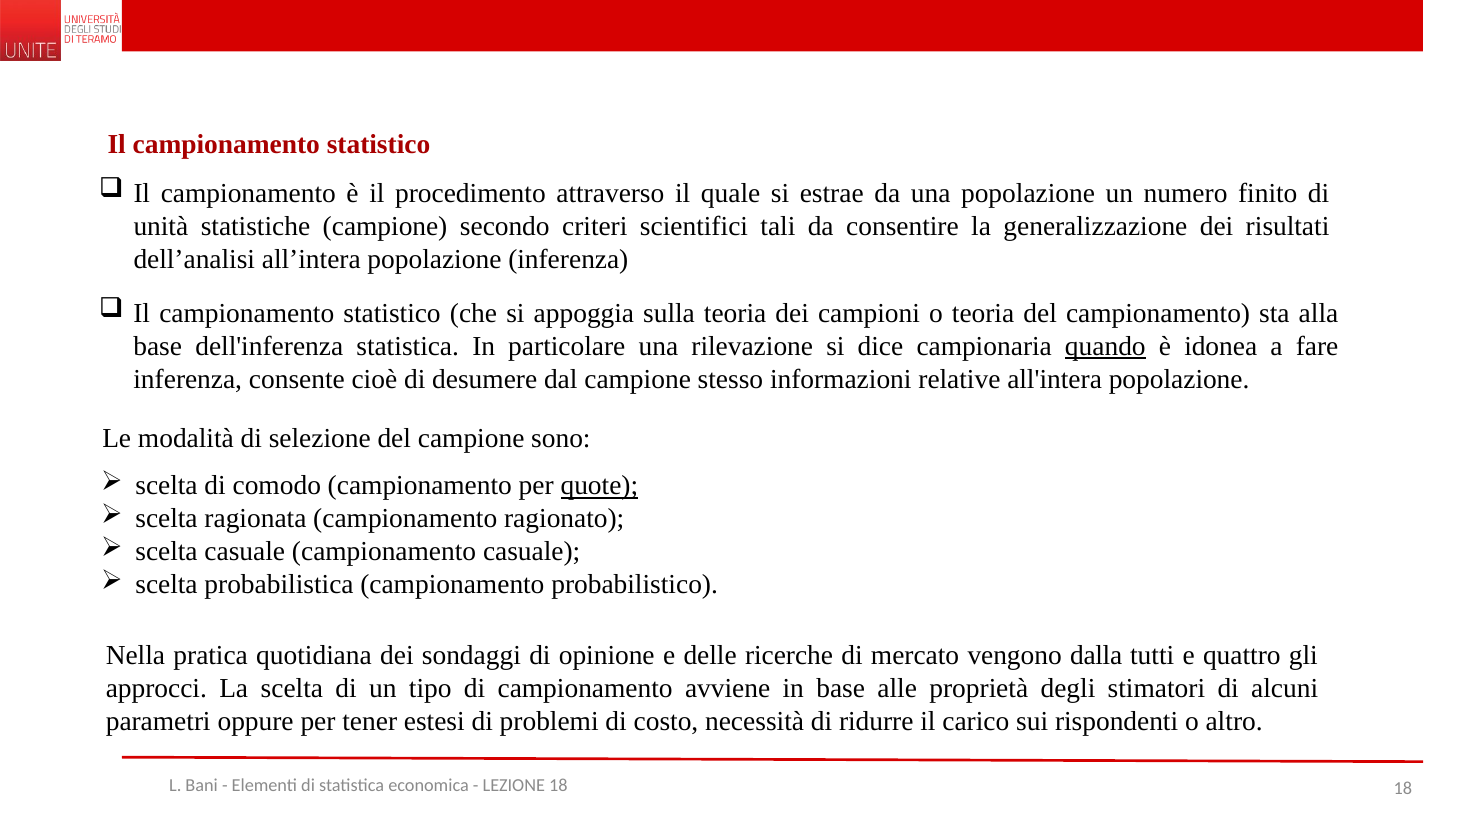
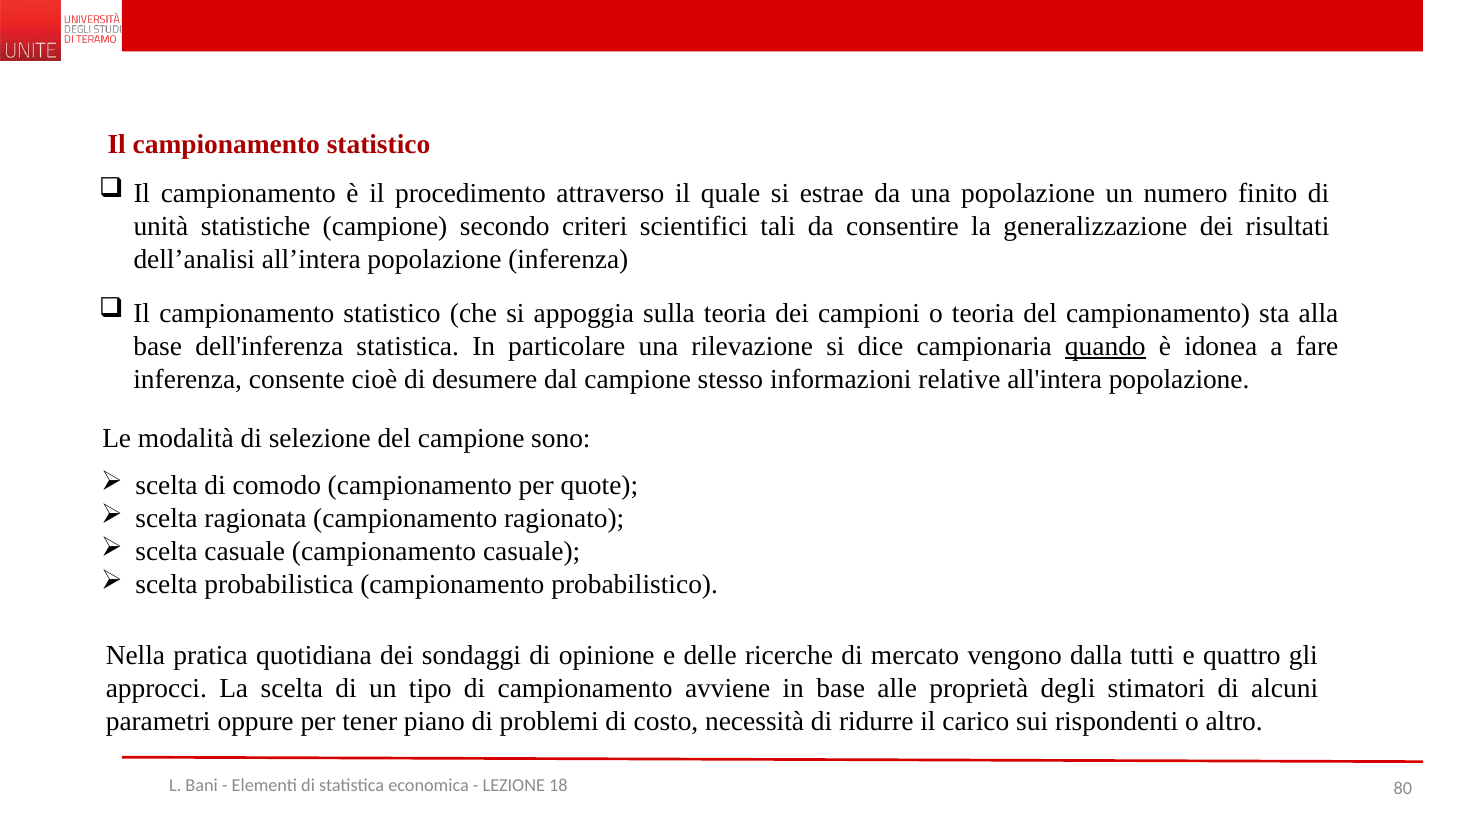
quote underline: present -> none
estesi: estesi -> piano
18 18: 18 -> 80
